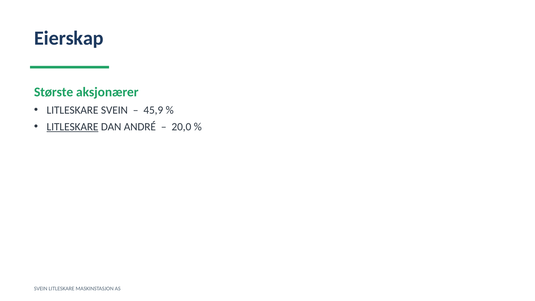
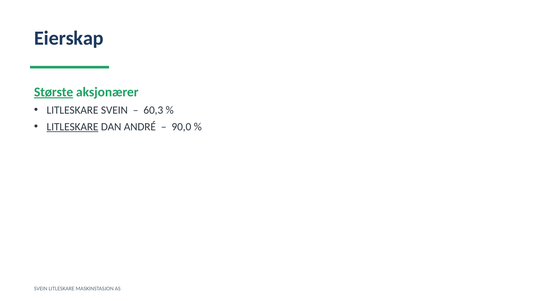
Største underline: none -> present
45,9: 45,9 -> 60,3
20,0: 20,0 -> 90,0
